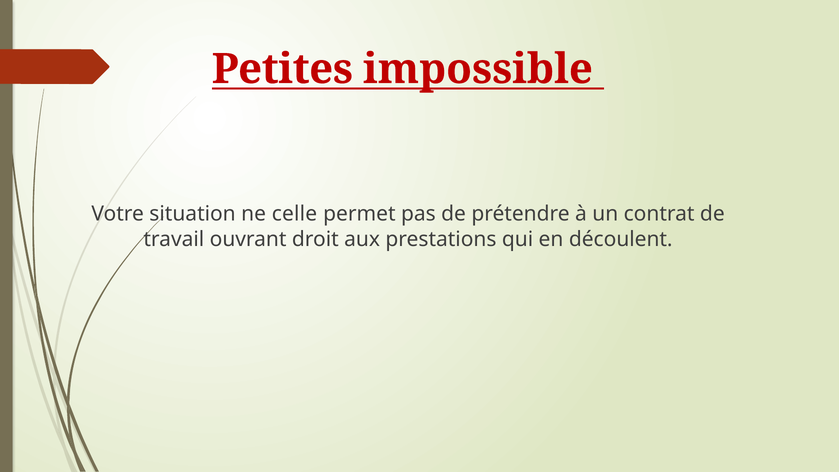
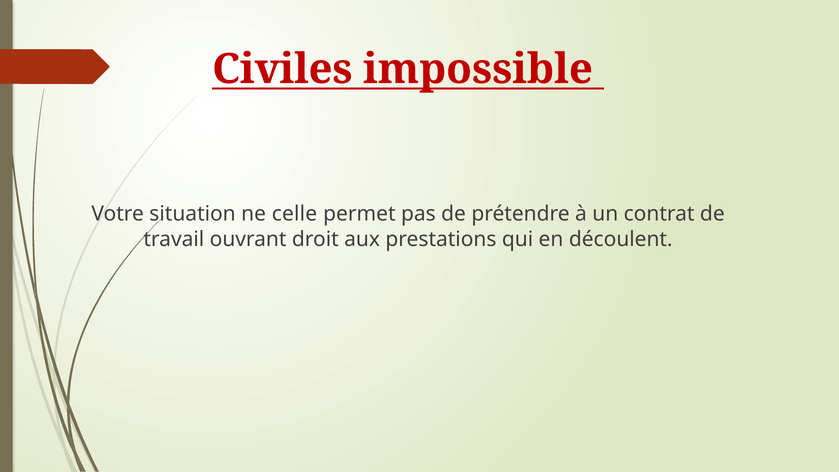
Petites: Petites -> Civiles
